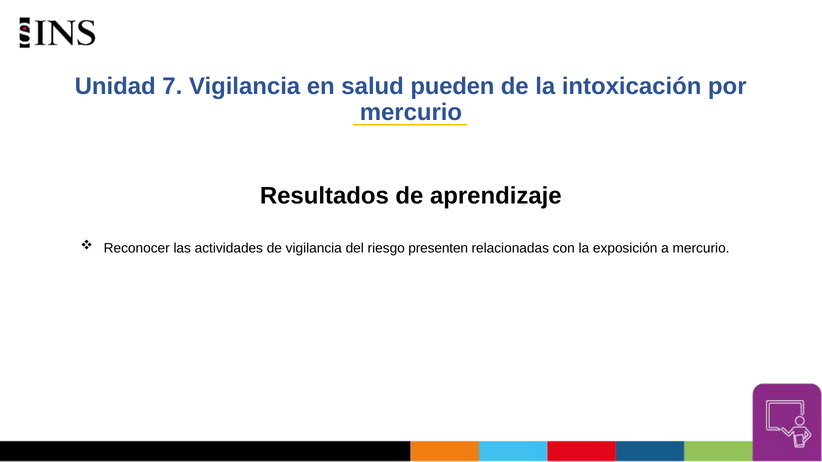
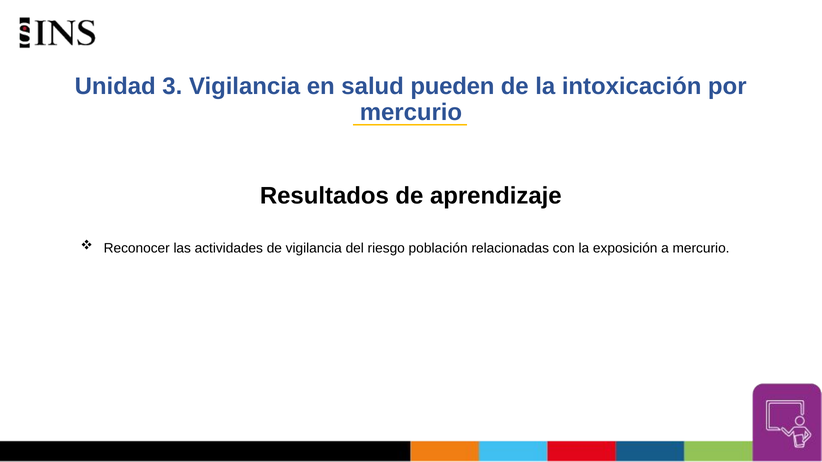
7: 7 -> 3
presenten: presenten -> población
